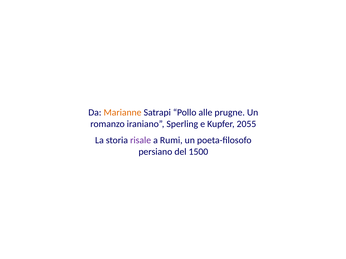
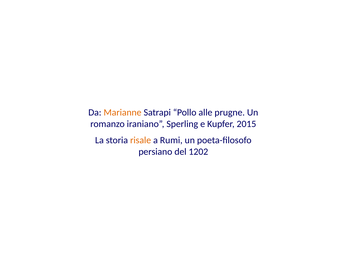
2055: 2055 -> 2015
risale colour: purple -> orange
1500: 1500 -> 1202
